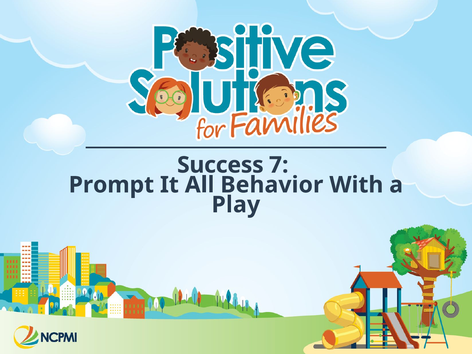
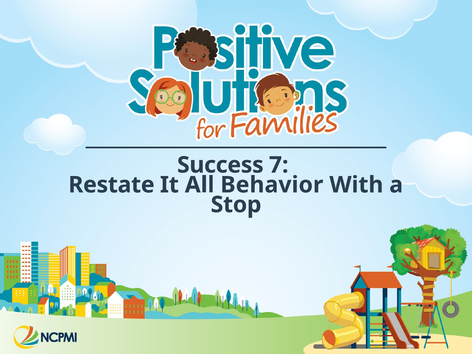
Prompt: Prompt -> Restate
Play: Play -> Stop
